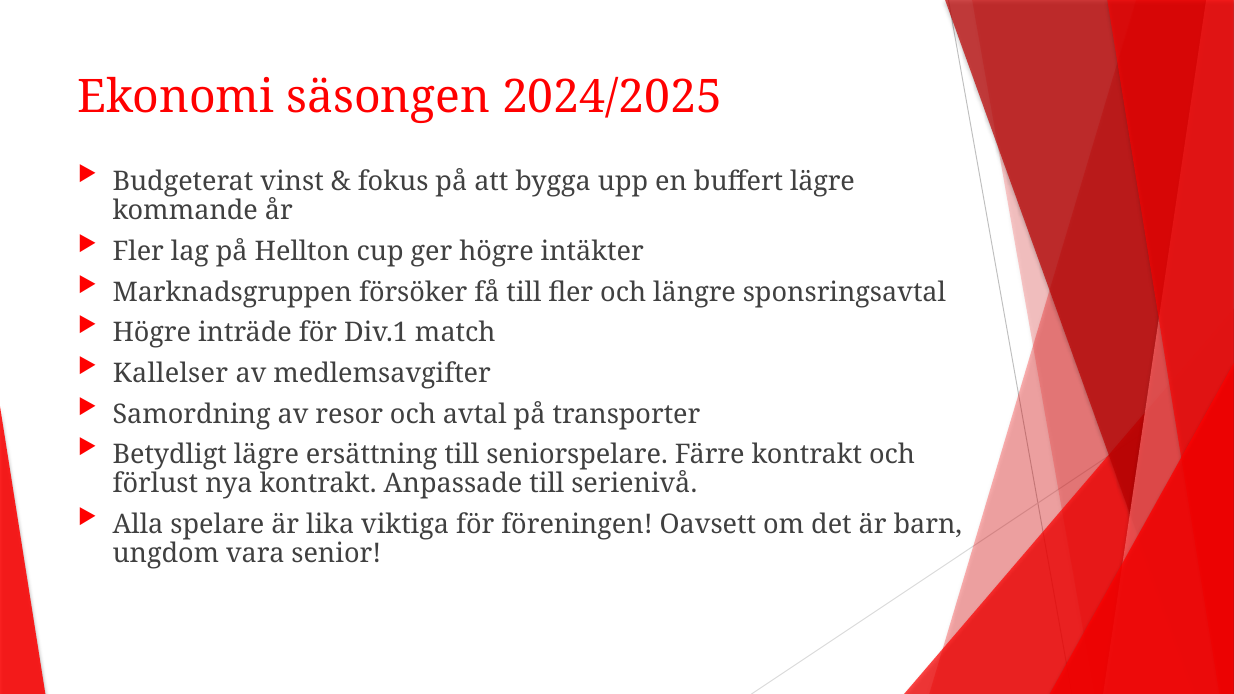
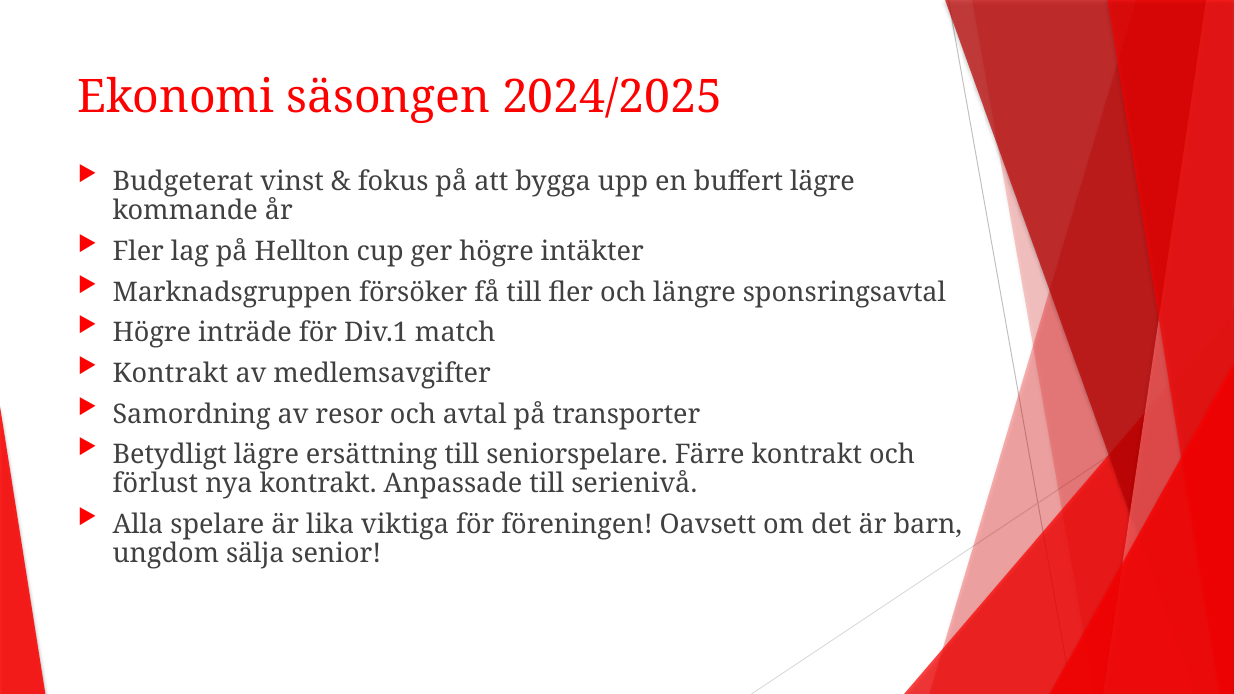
Kallelser at (170, 374): Kallelser -> Kontrakt
vara: vara -> sälja
